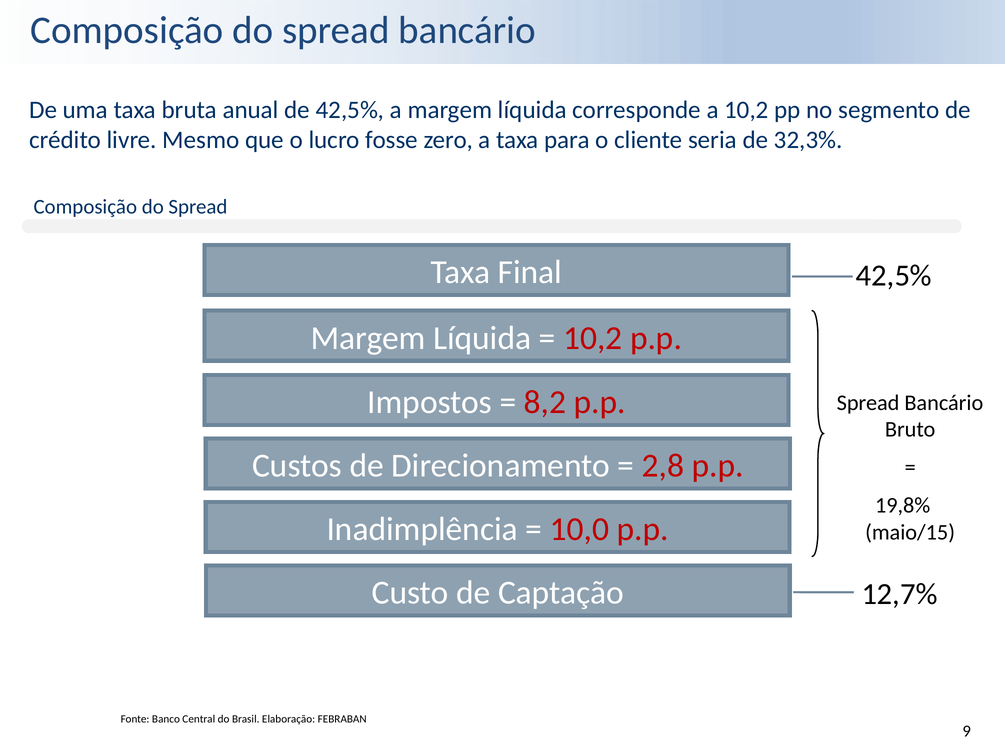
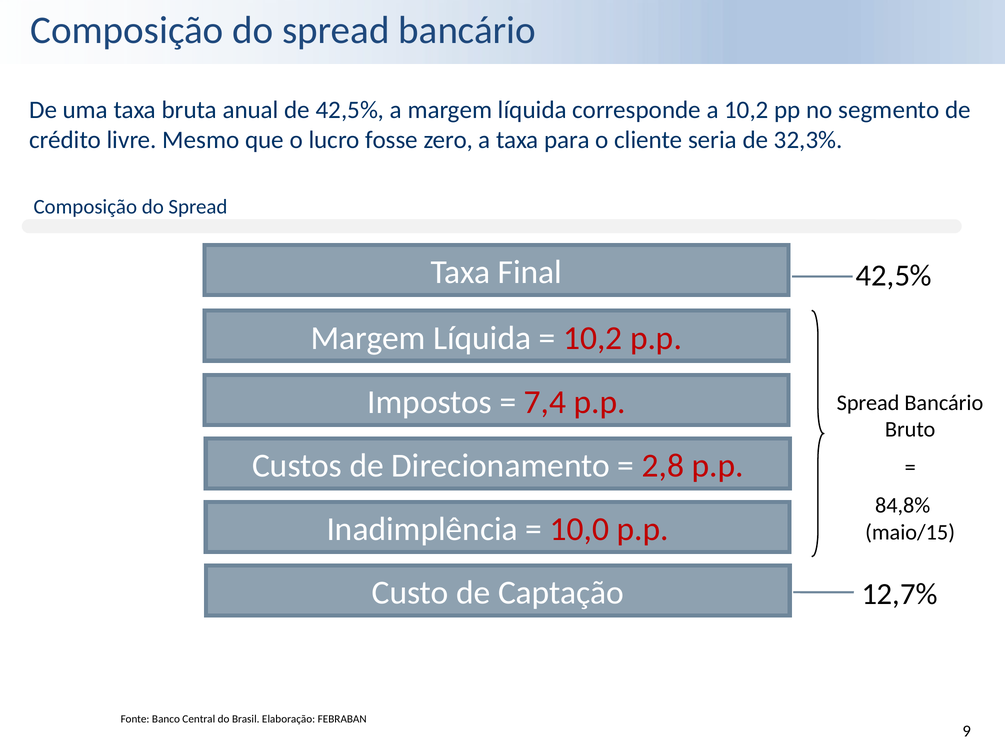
8,2: 8,2 -> 7,4
19,8%: 19,8% -> 84,8%
